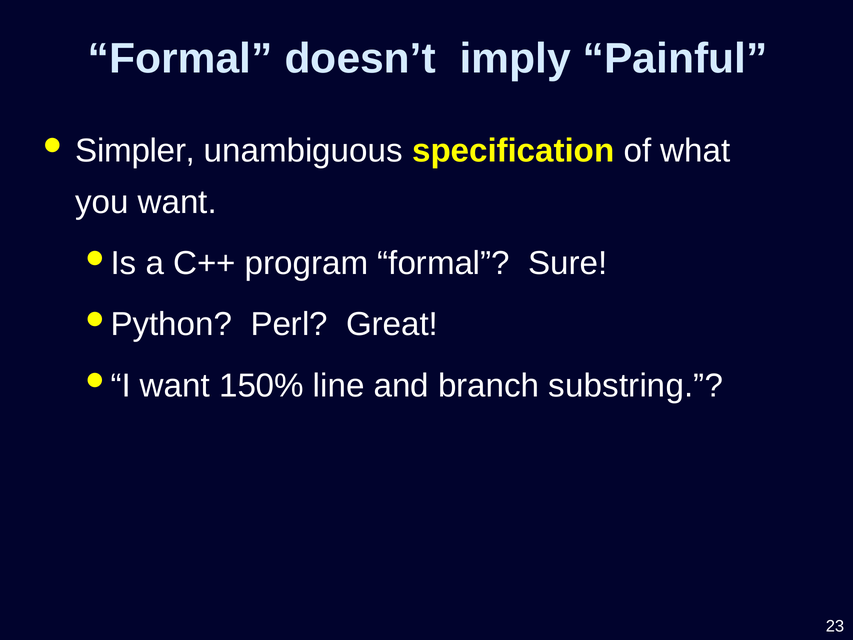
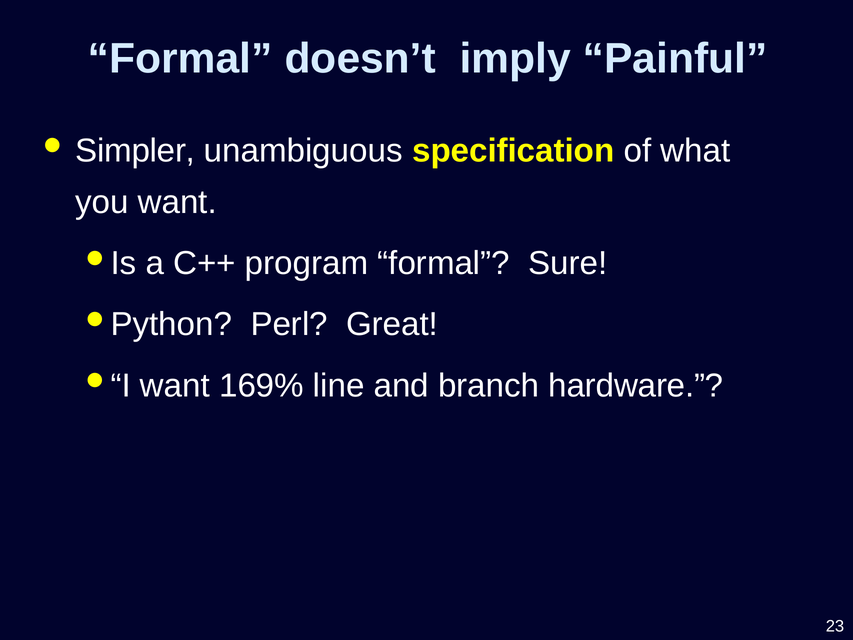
150%: 150% -> 169%
substring: substring -> hardware
